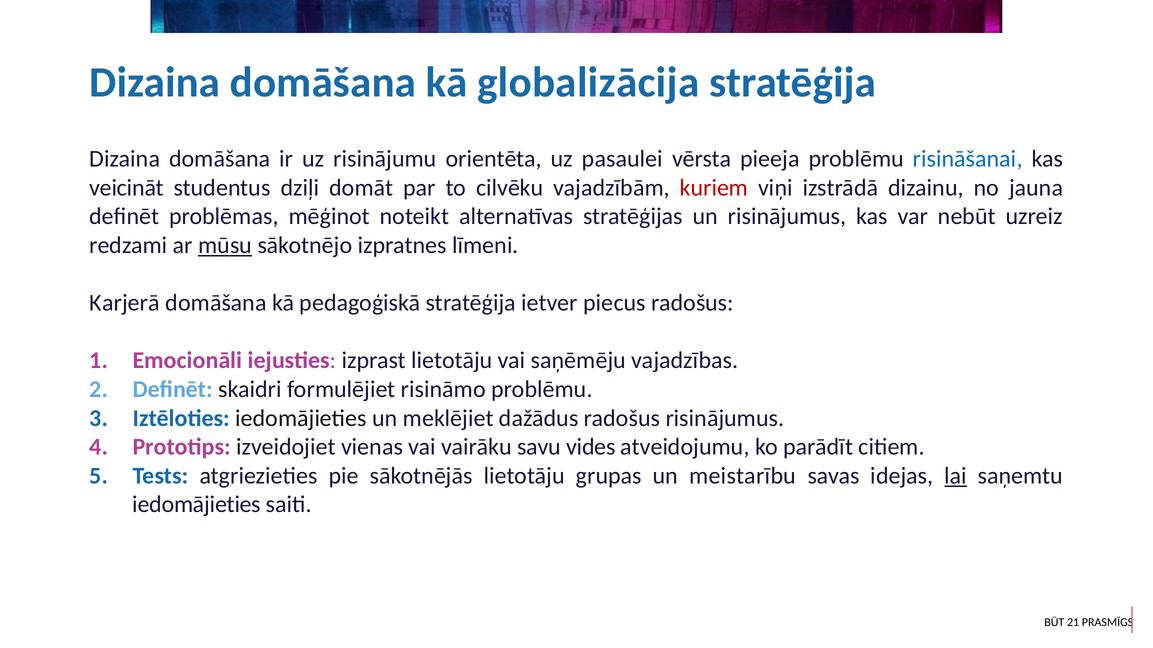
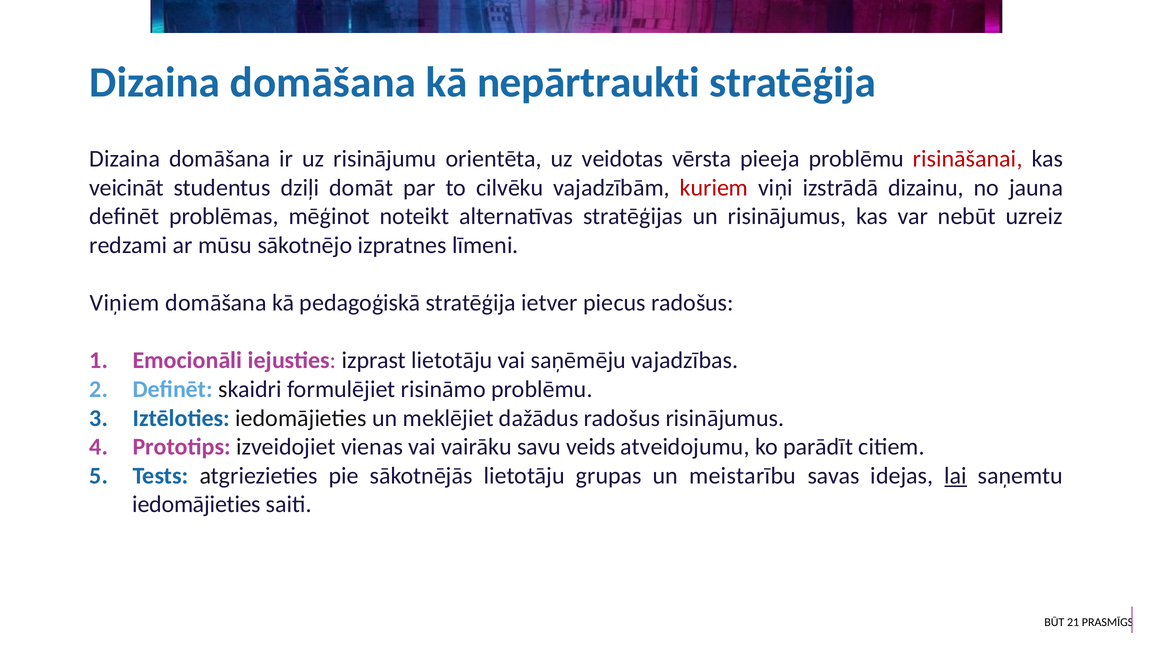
globalizācija: globalizācija -> nepārtraukti
pasaulei: pasaulei -> veidotas
risināšanai colour: blue -> red
mūsu underline: present -> none
Karjerā: Karjerā -> Viņiem
vides: vides -> veids
